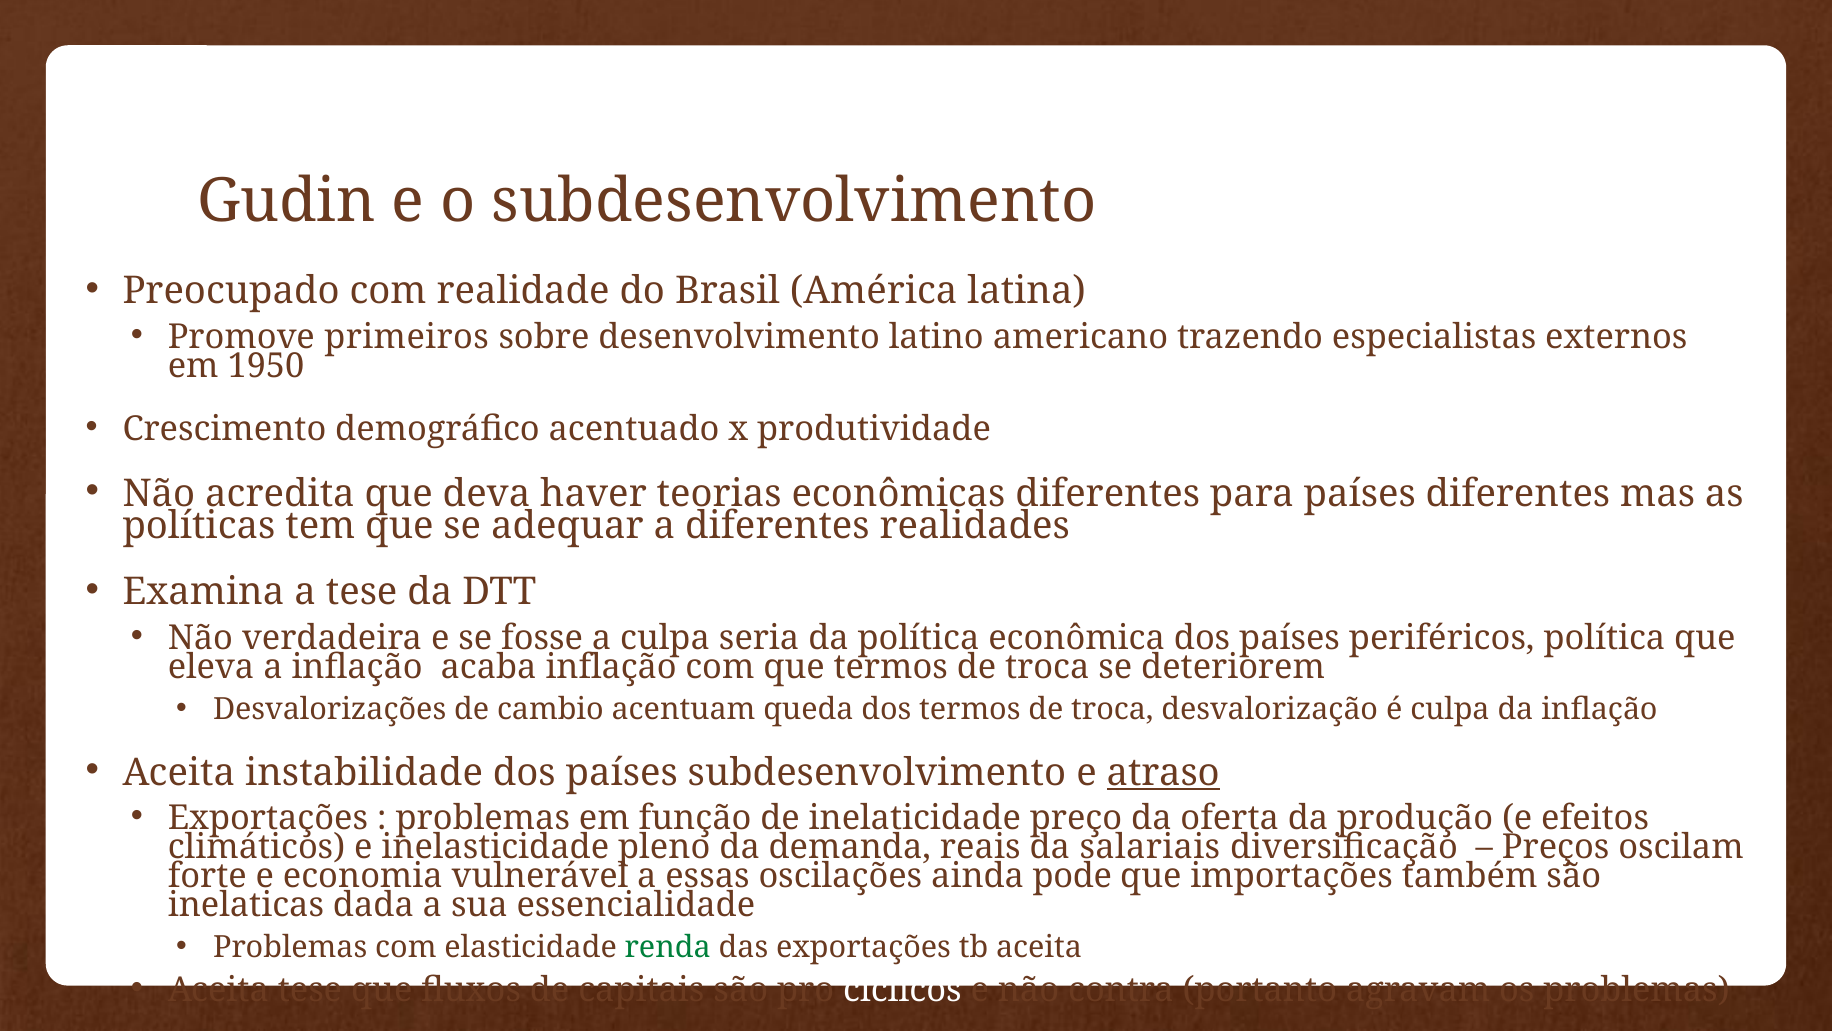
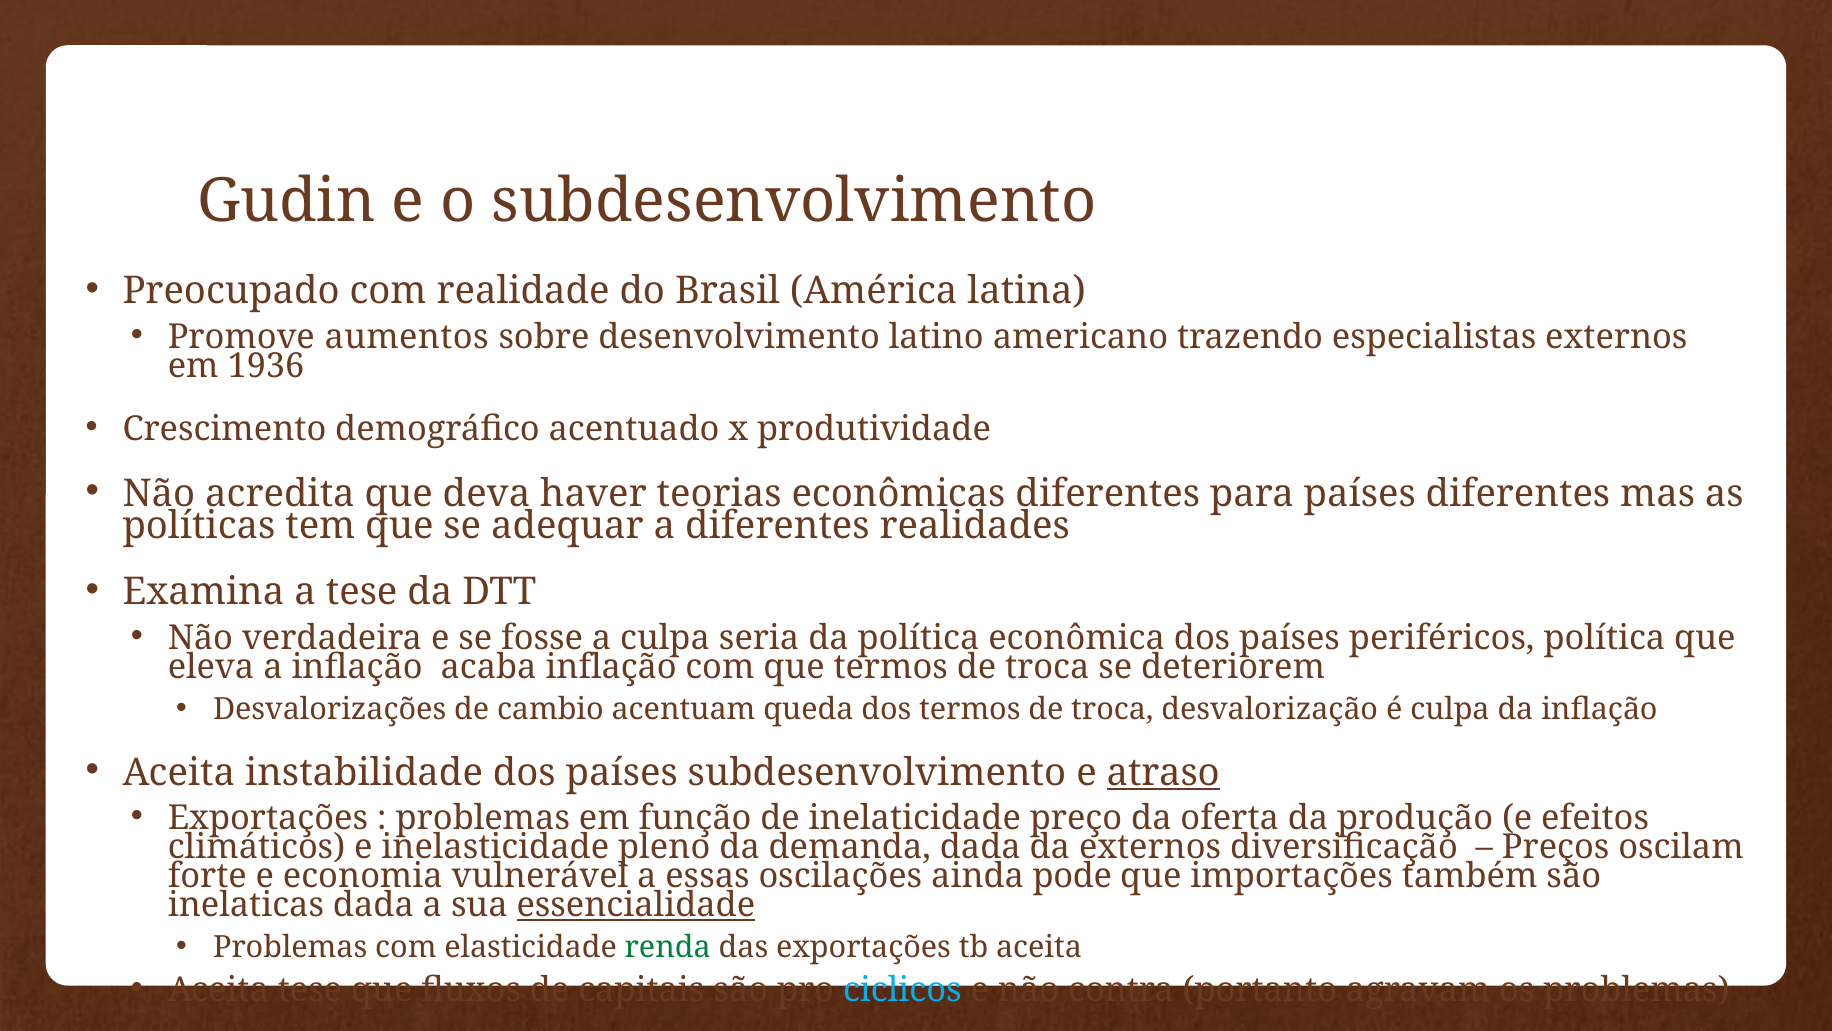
primeiros: primeiros -> aumentos
1950: 1950 -> 1936
demanda reais: reais -> dada
da salariais: salariais -> externos
essencialidade underline: none -> present
ciclicos colour: white -> light blue
